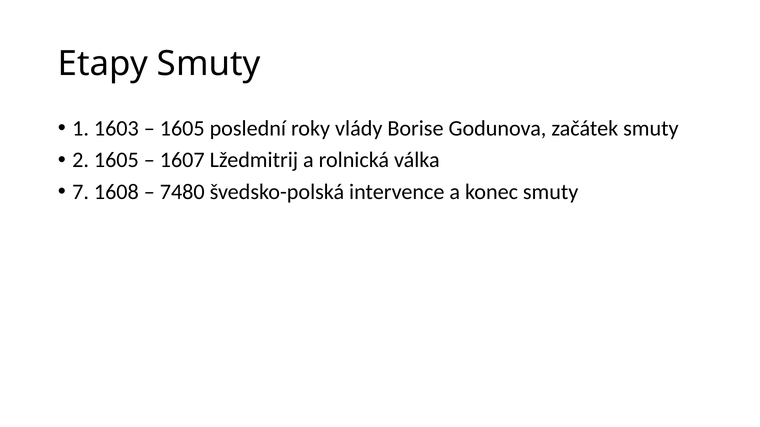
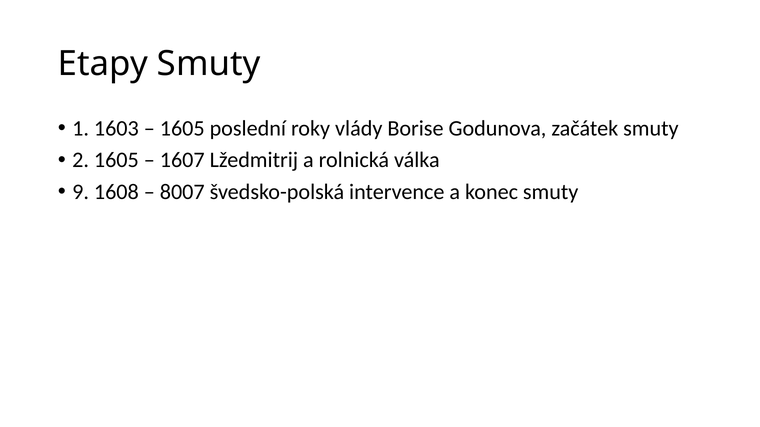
7: 7 -> 9
7480: 7480 -> 8007
